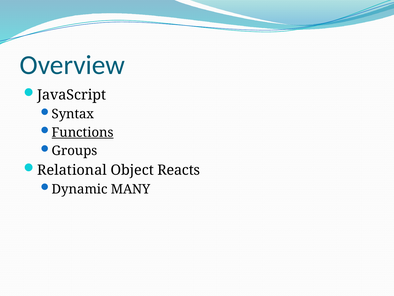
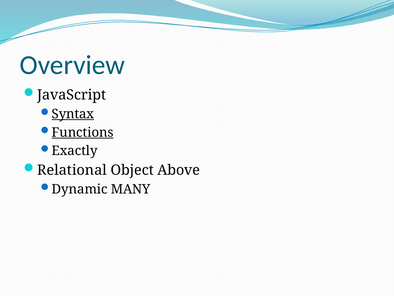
Syntax underline: none -> present
Groups: Groups -> Exactly
Reacts: Reacts -> Above
